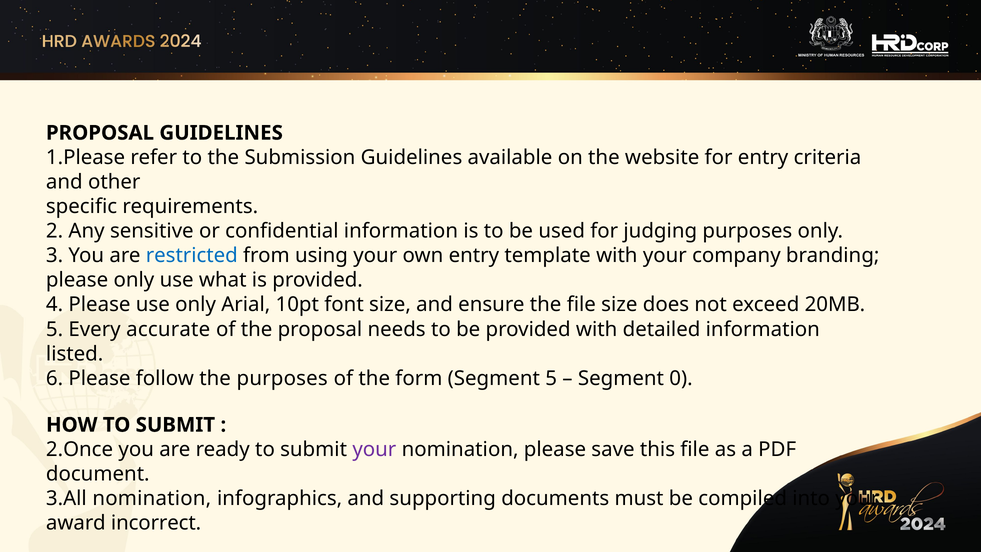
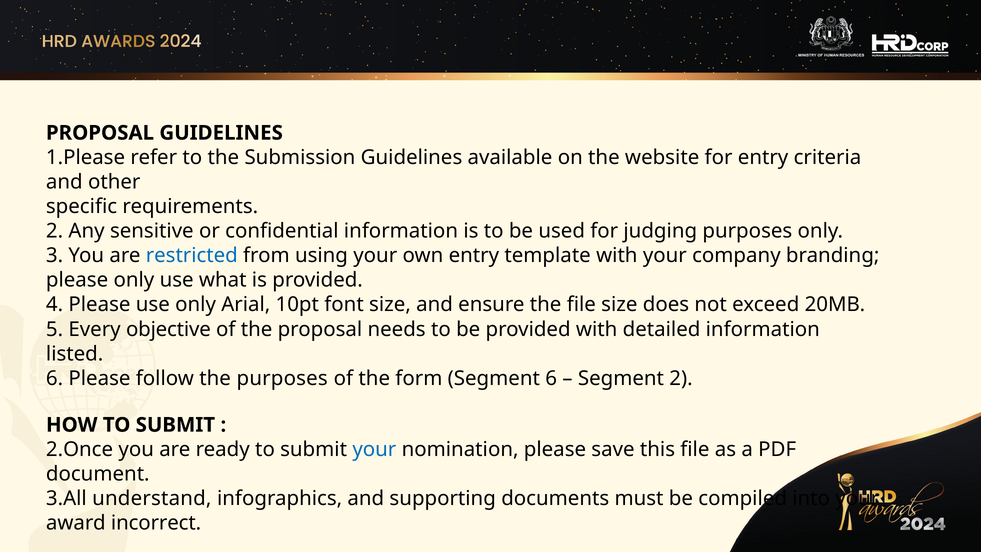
accurate: accurate -> objective
Segment 5: 5 -> 6
Segment 0: 0 -> 2
your at (374, 449) colour: purple -> blue
nomination at (152, 498): nomination -> understand
